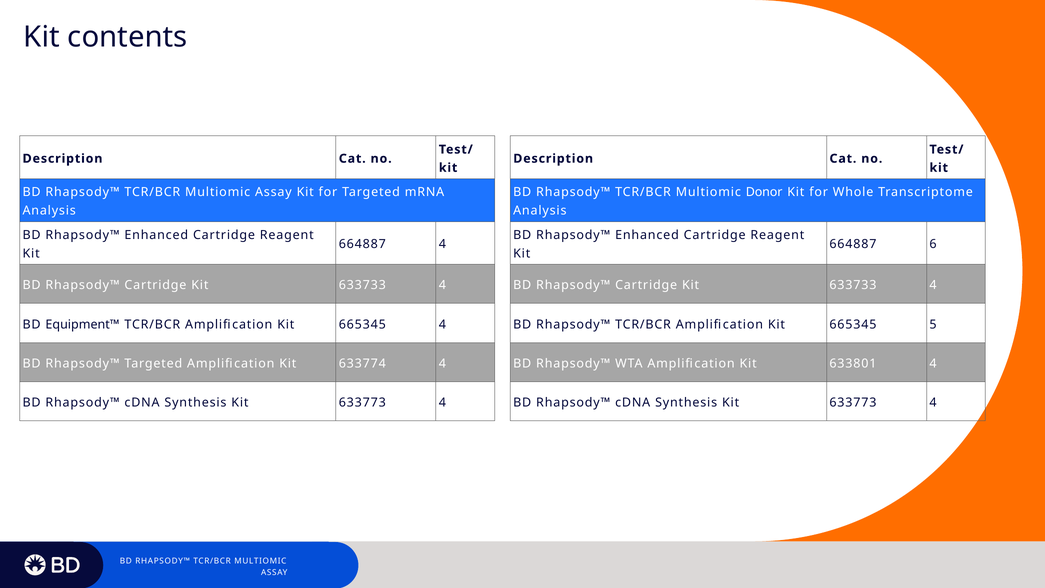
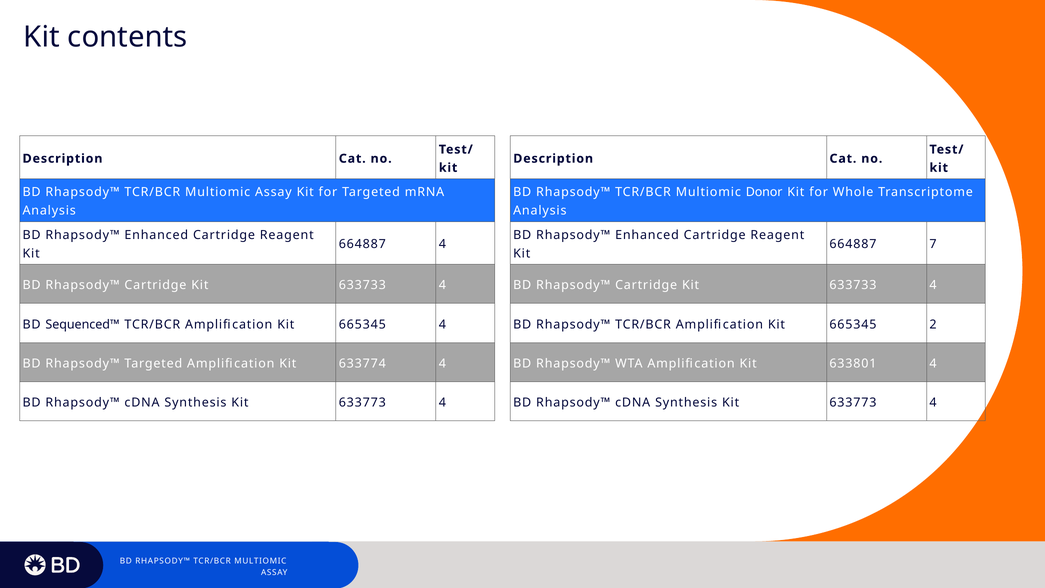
6: 6 -> 7
Equipment™: Equipment™ -> Sequenced™
5: 5 -> 2
